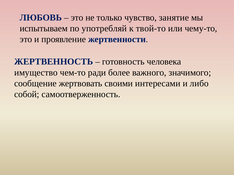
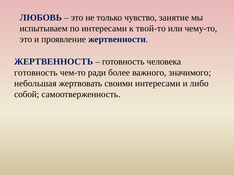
по употребляй: употребляй -> интересами
имущество at (36, 73): имущество -> готовность
сообщение: сообщение -> небольшая
